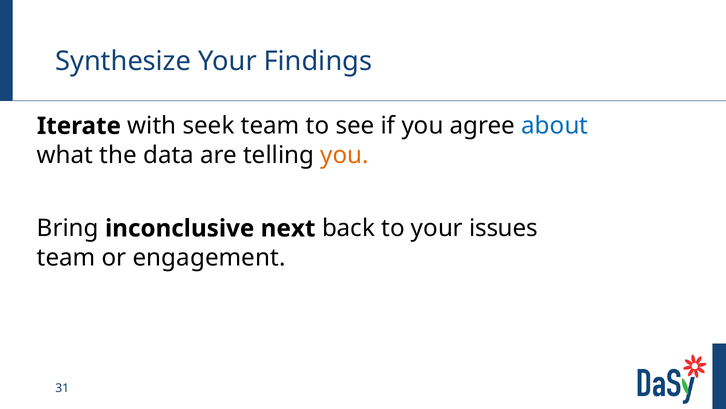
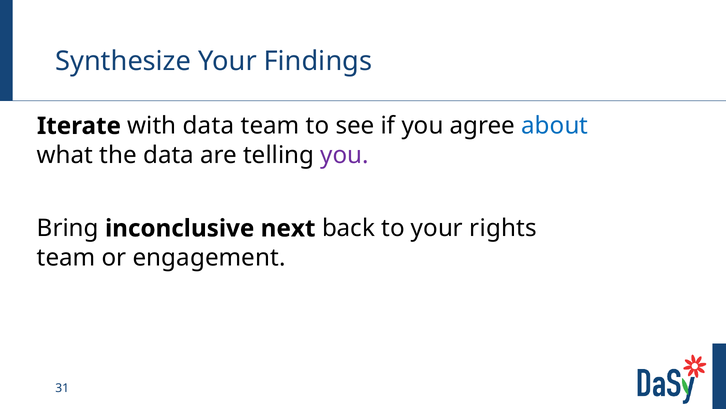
with seek: seek -> data
you at (345, 155) colour: orange -> purple
issues: issues -> rights
